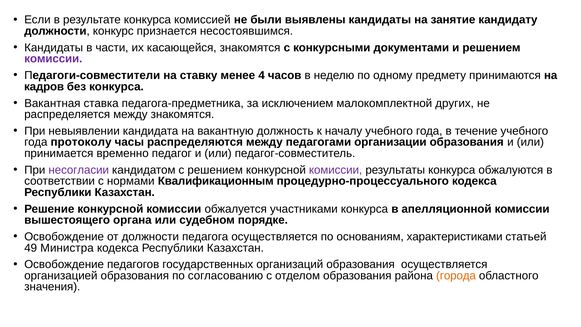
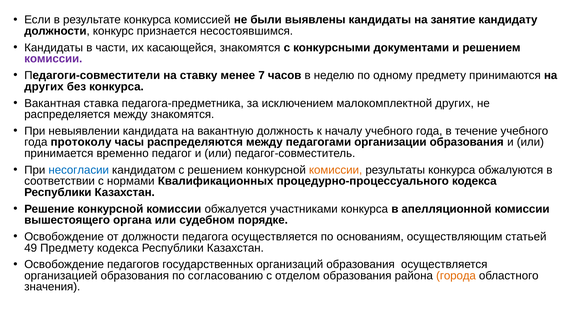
4: 4 -> 7
кадров at (44, 87): кадров -> других
несогласии colour: purple -> blue
комиссии at (336, 170) colour: purple -> orange
Квалификационным: Квалификационным -> Квалификационных
характеристиками: характеристиками -> осуществляющим
49 Министра: Министра -> Предмету
